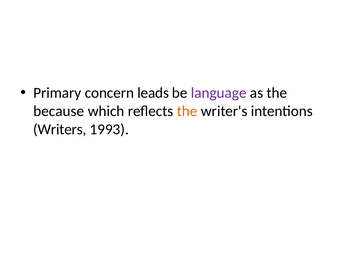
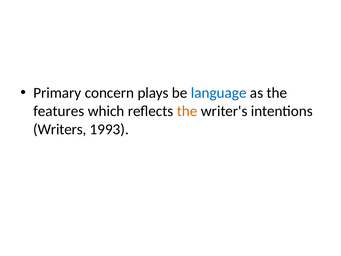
leads: leads -> plays
language colour: purple -> blue
because: because -> features
